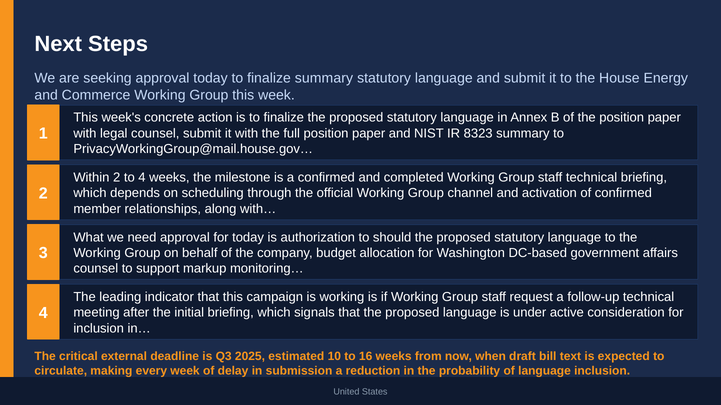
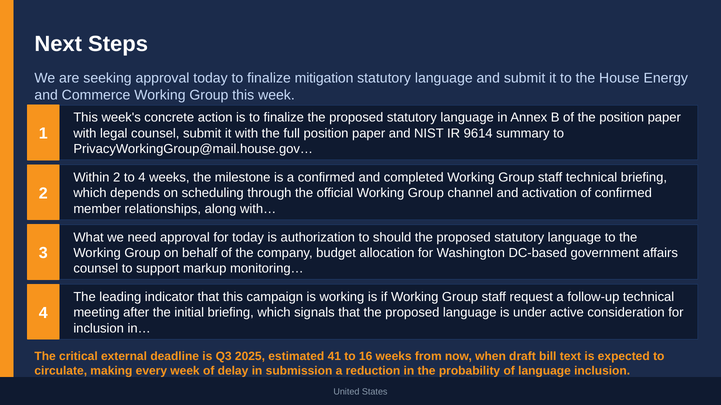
finalize summary: summary -> mitigation
8323: 8323 -> 9614
10: 10 -> 41
